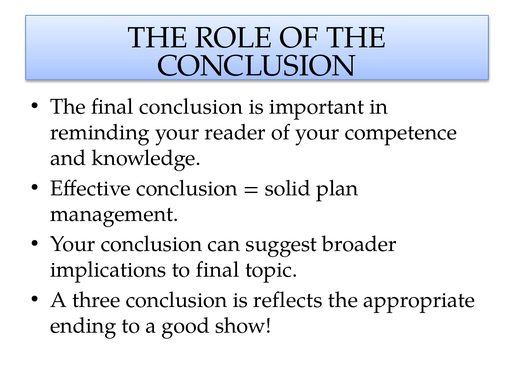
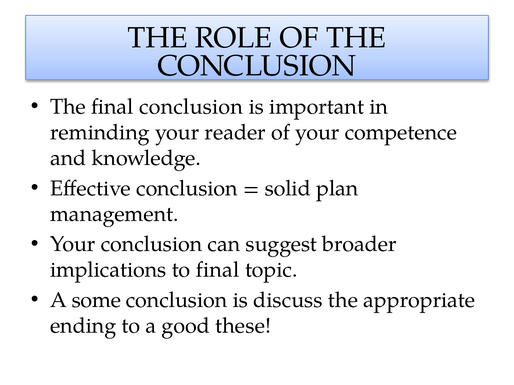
three: three -> some
reflects: reflects -> discuss
show: show -> these
